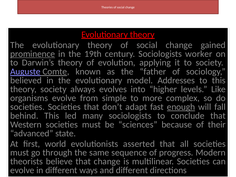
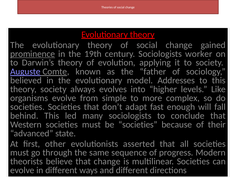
enough underline: present -> none
be sciences: sciences -> societies
world: world -> other
